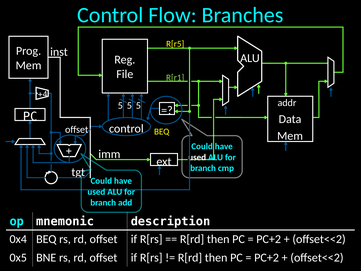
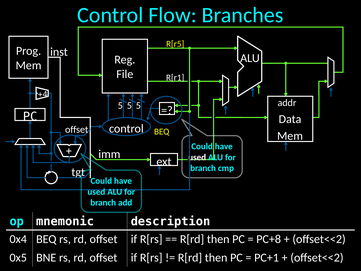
R[r1 colour: light green -> white
PC+2 at (269, 239): PC+2 -> PC+8
PC+2 at (267, 257): PC+2 -> PC+1
